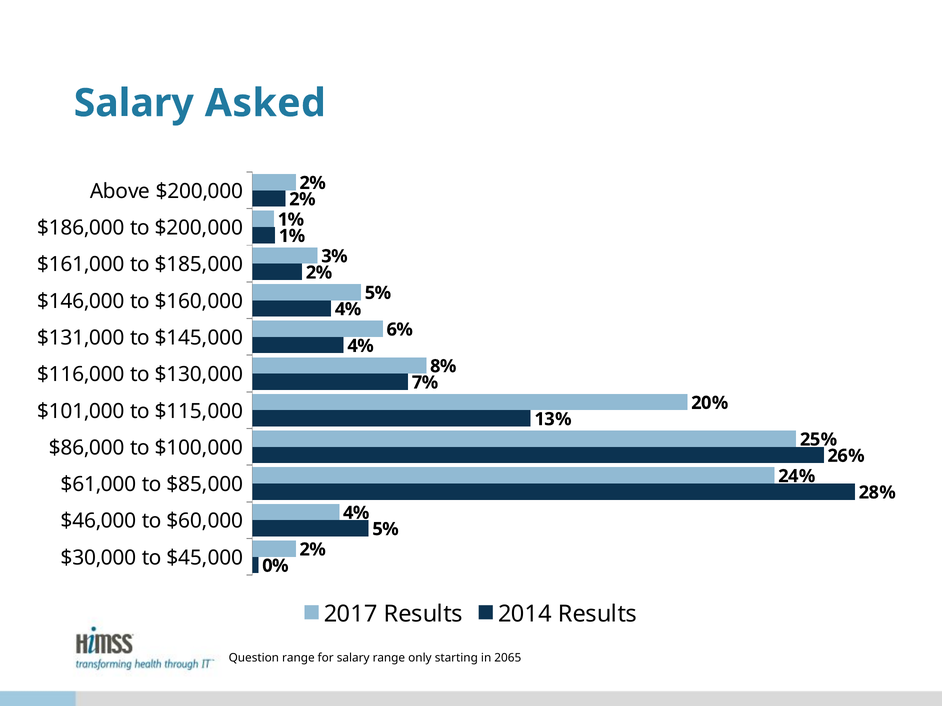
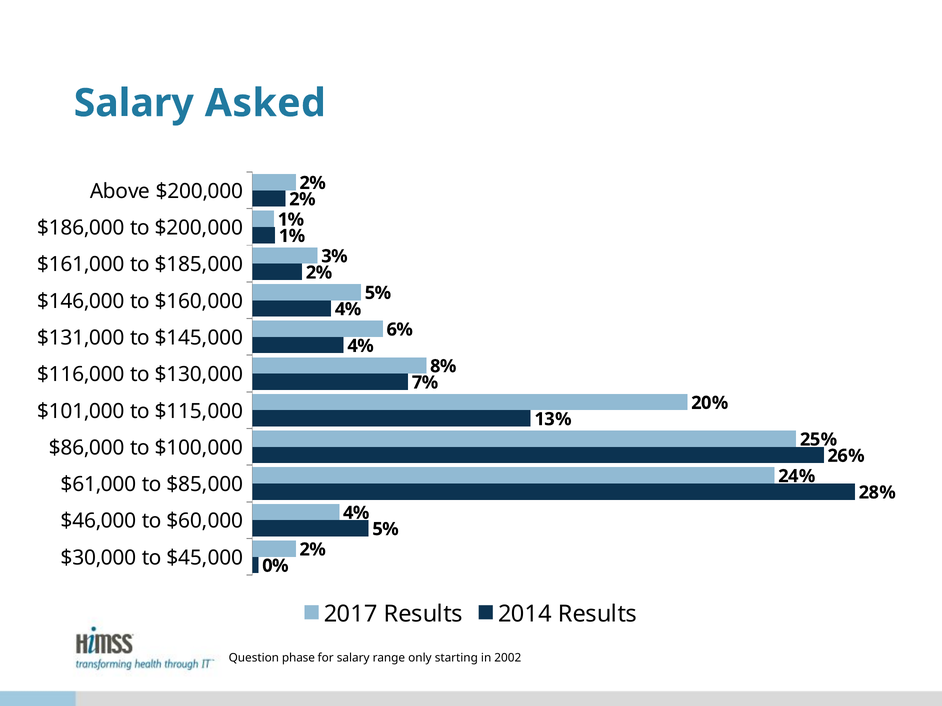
Question range: range -> phase
2065: 2065 -> 2002
